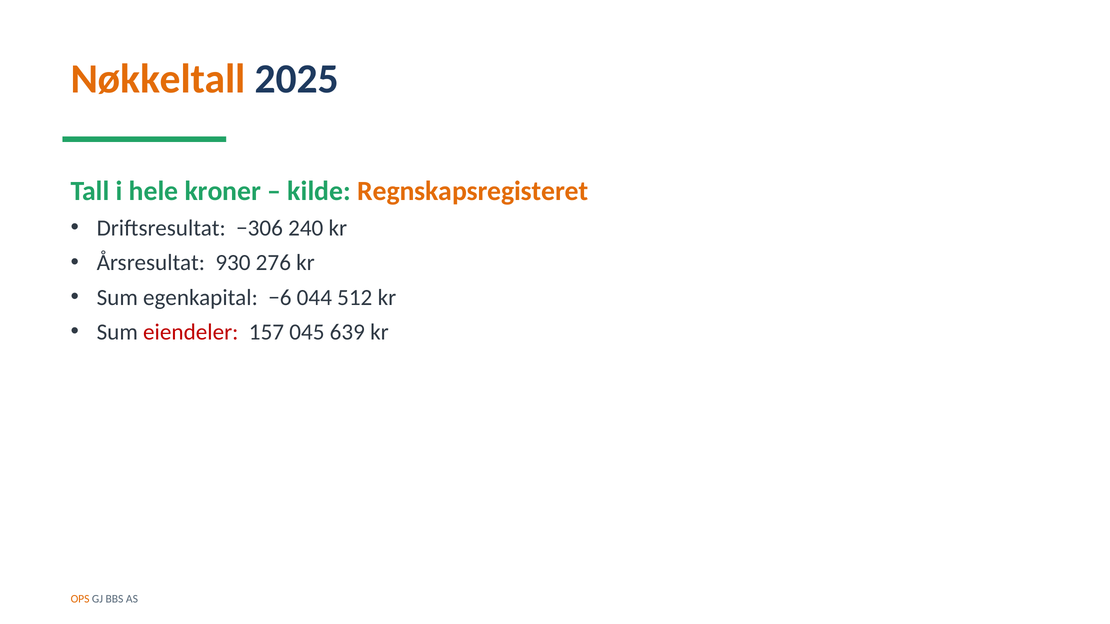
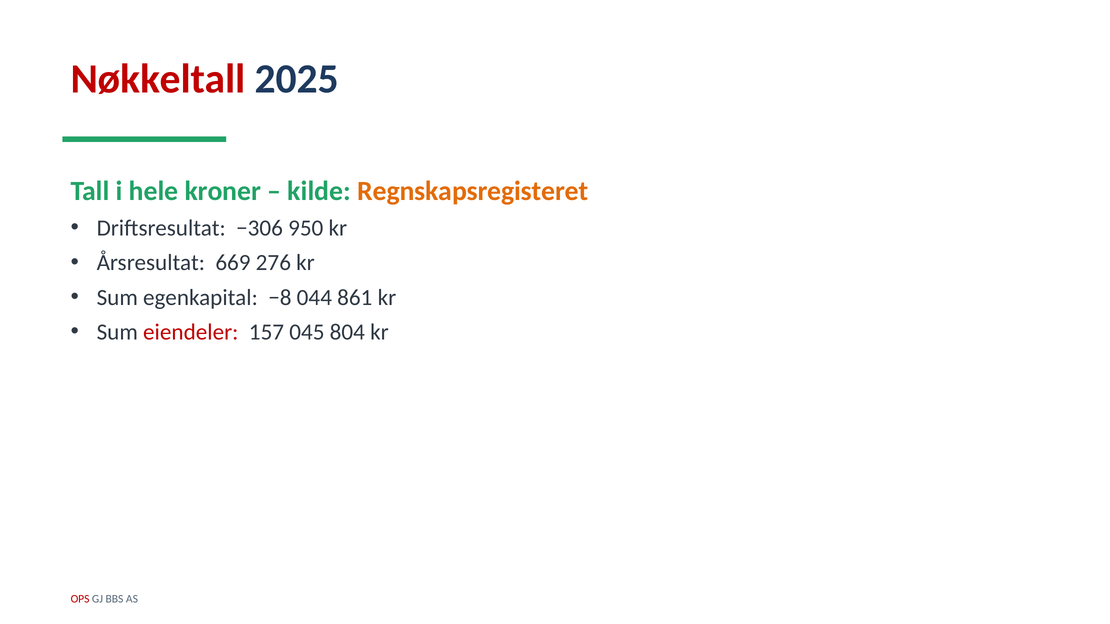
Nøkkeltall colour: orange -> red
240: 240 -> 950
930: 930 -> 669
−6: −6 -> −8
512: 512 -> 861
639: 639 -> 804
OPS colour: orange -> red
